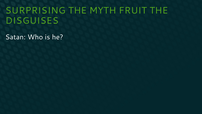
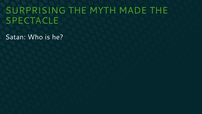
FRUIT: FRUIT -> MADE
DISGUISES: DISGUISES -> SPECTACLE
